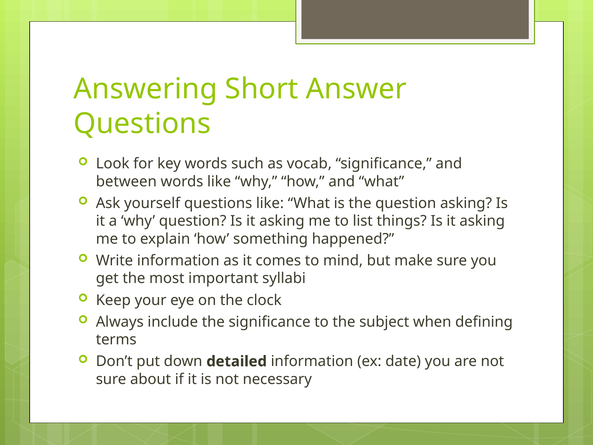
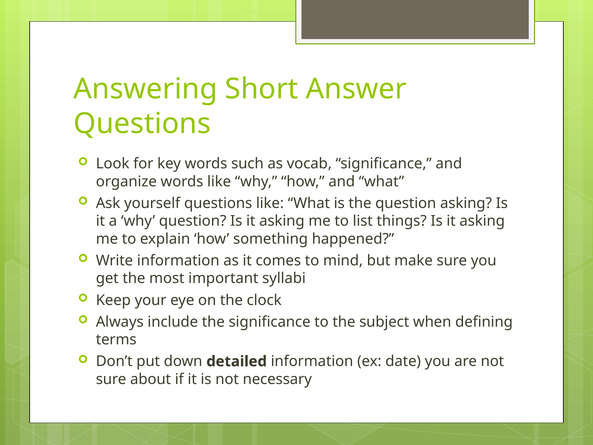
between: between -> organize
